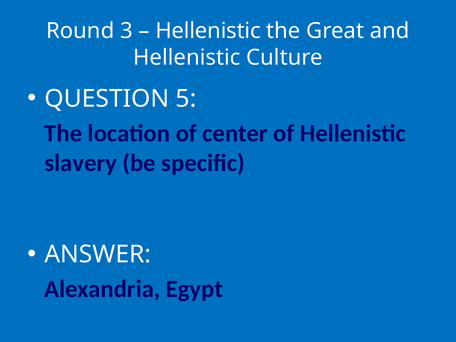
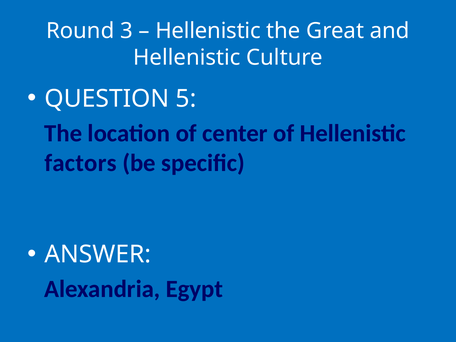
slavery: slavery -> factors
